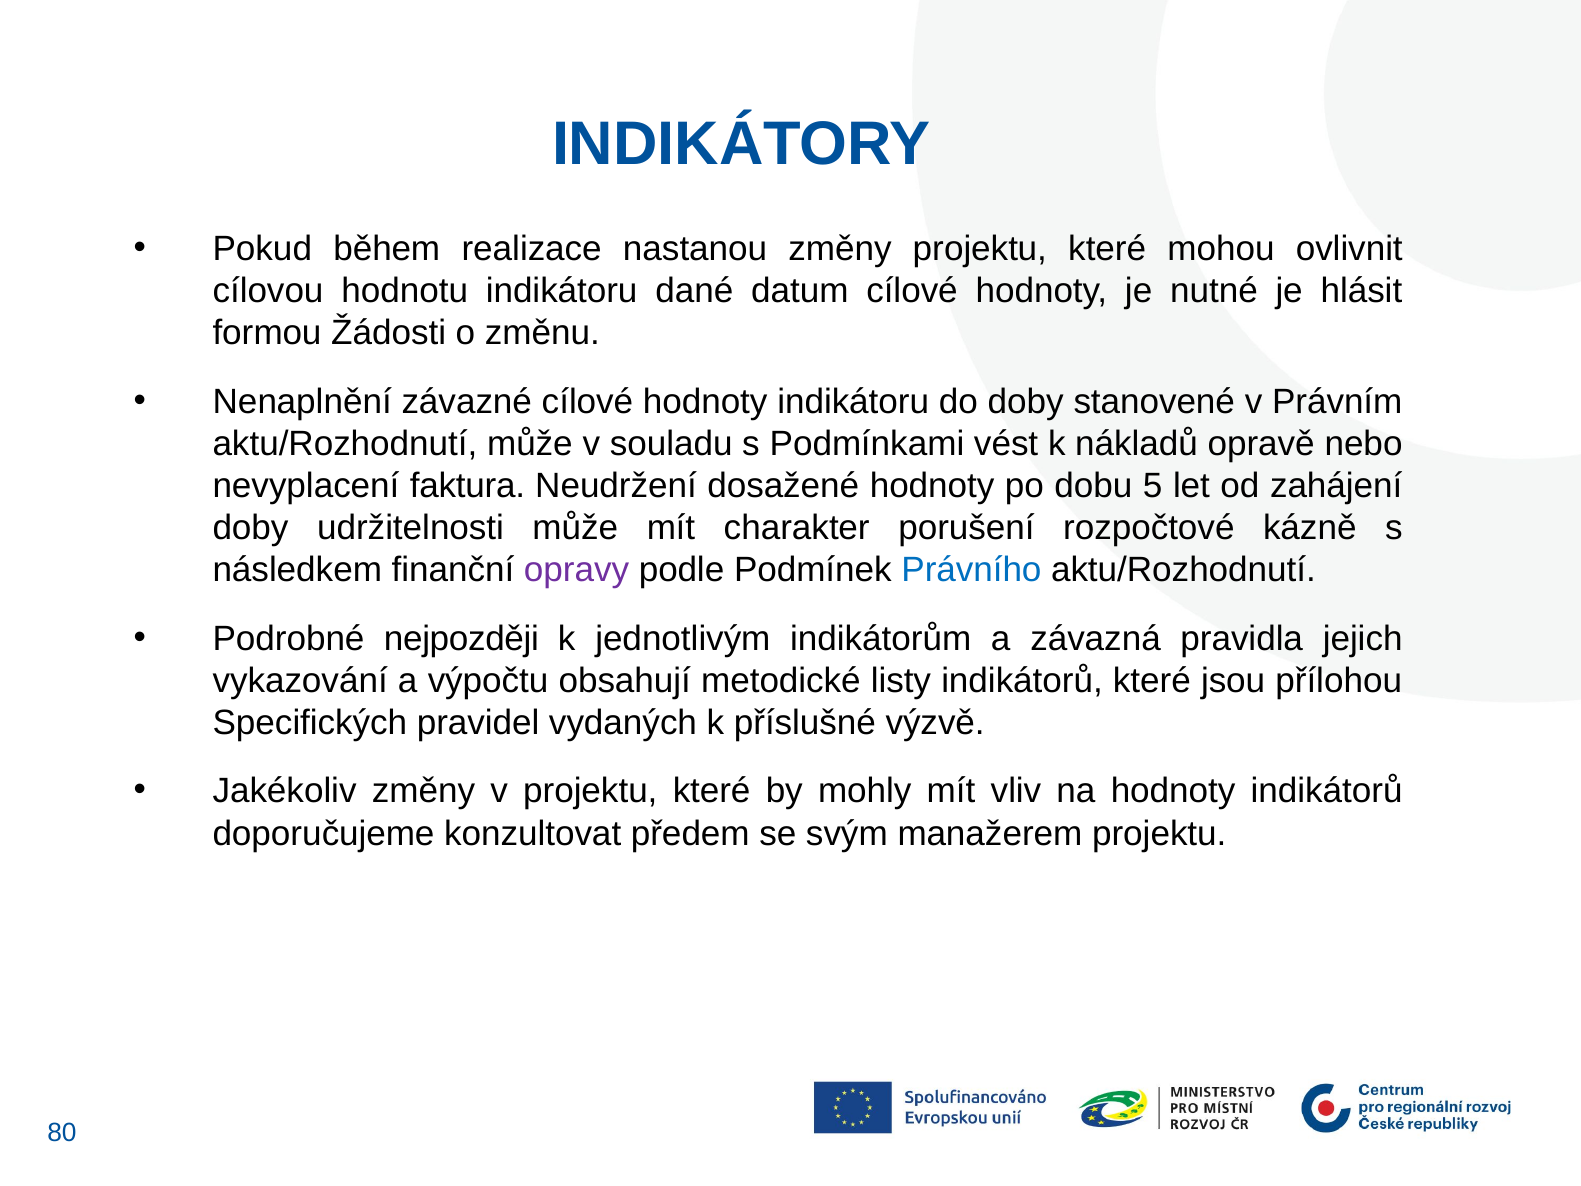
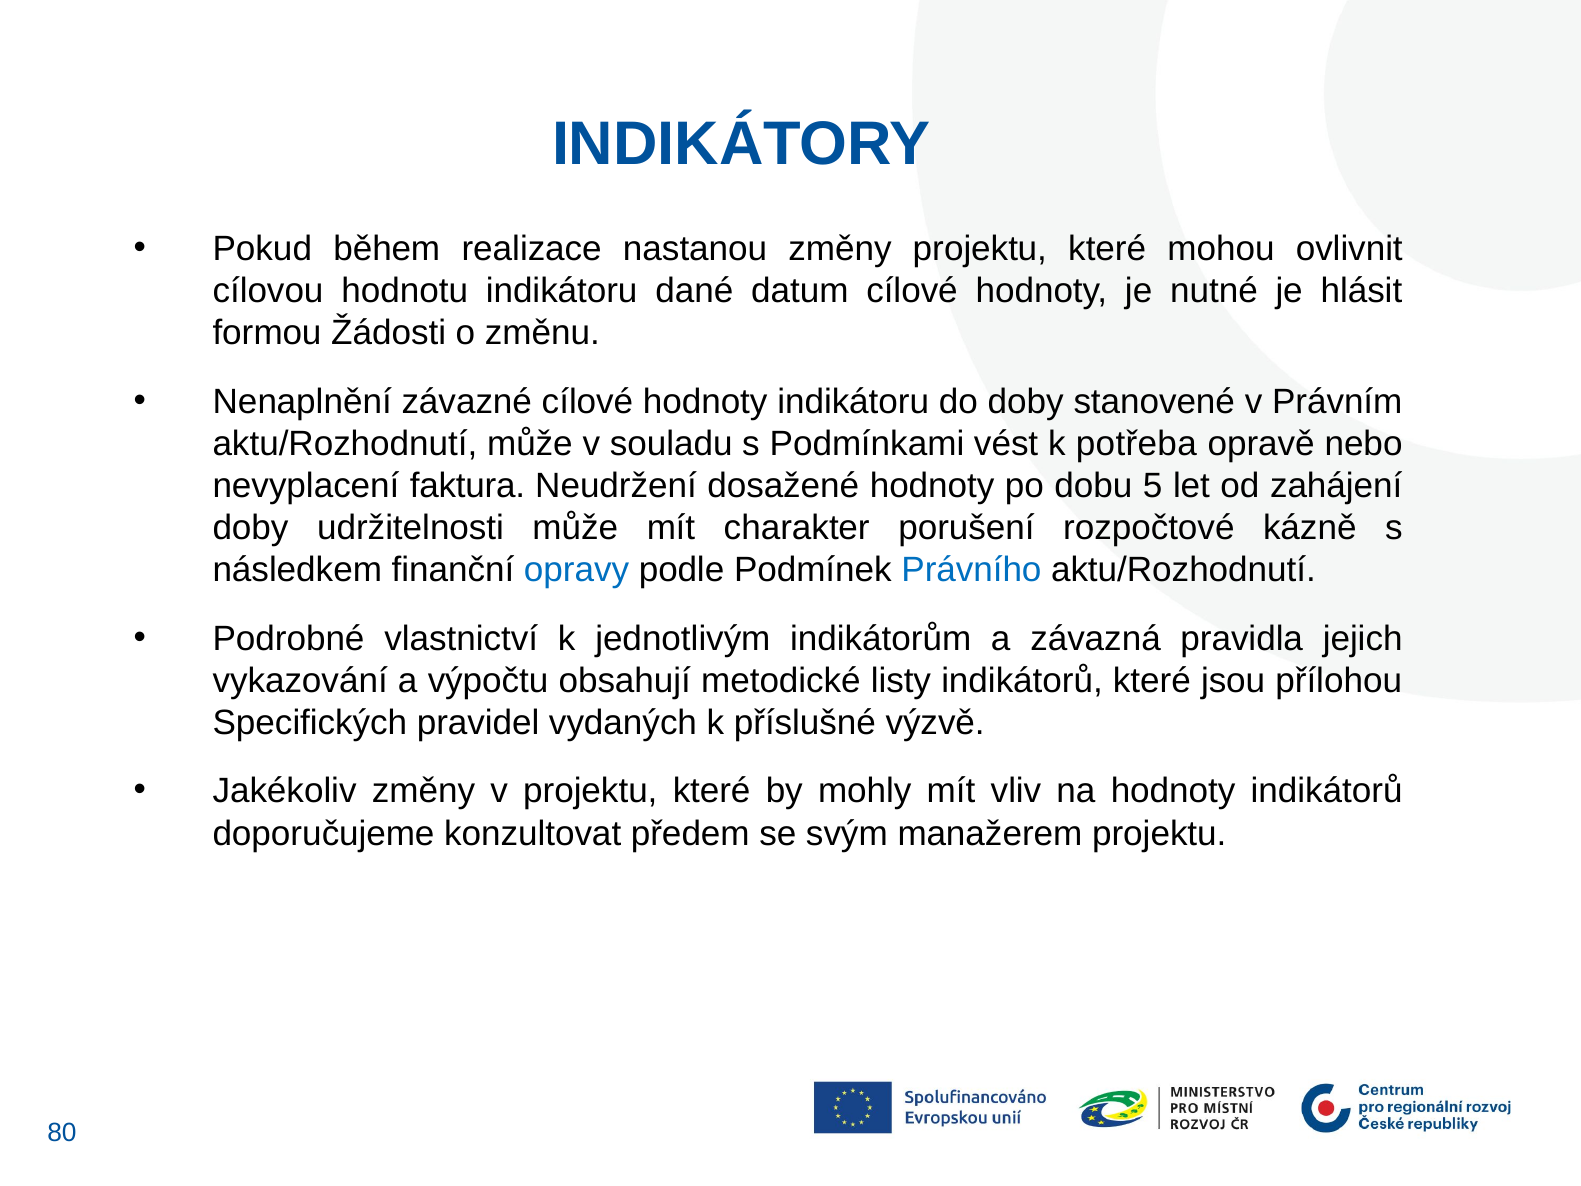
nákladů: nákladů -> potřeba
opravy colour: purple -> blue
nejpozději: nejpozději -> vlastnictví
